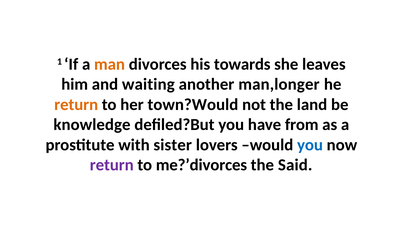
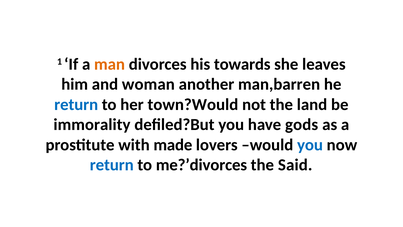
waiting: waiting -> woman
man,longer: man,longer -> man,barren
return at (76, 104) colour: orange -> blue
knowledge: knowledge -> immorality
from: from -> gods
sister: sister -> made
return at (112, 165) colour: purple -> blue
